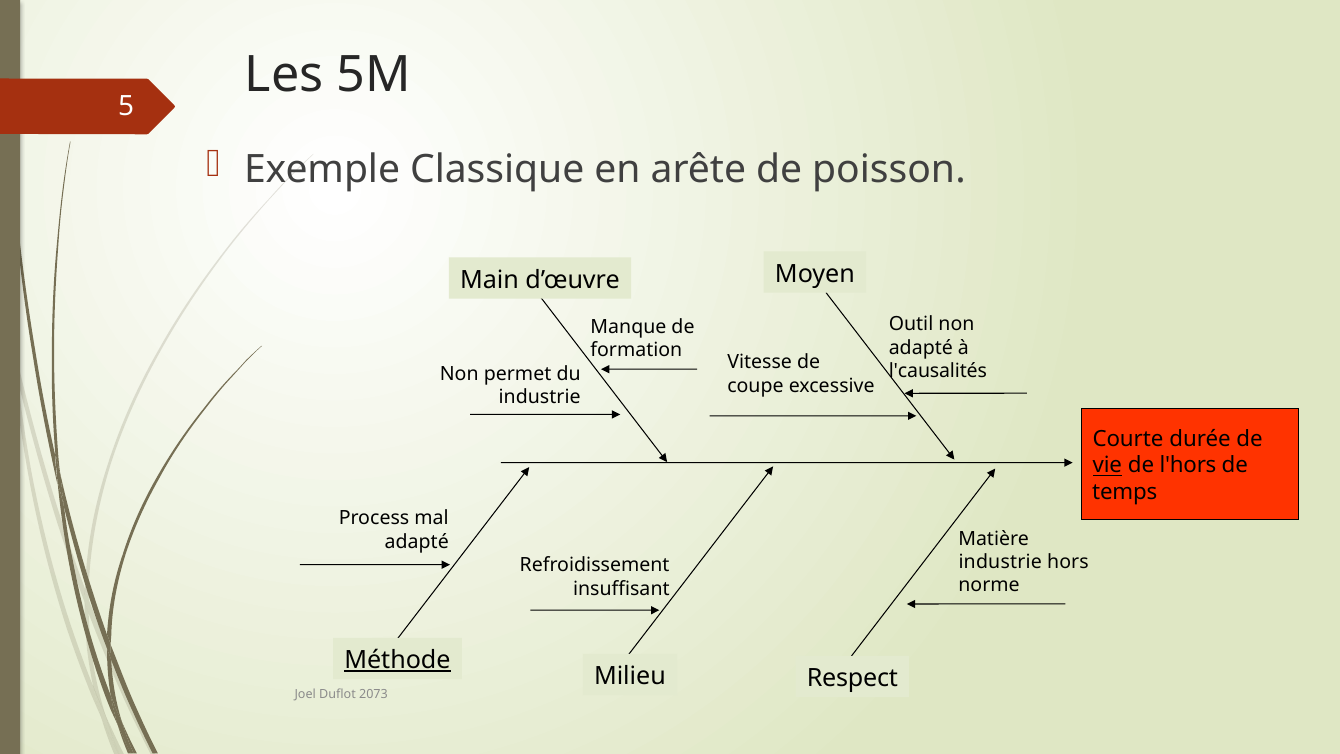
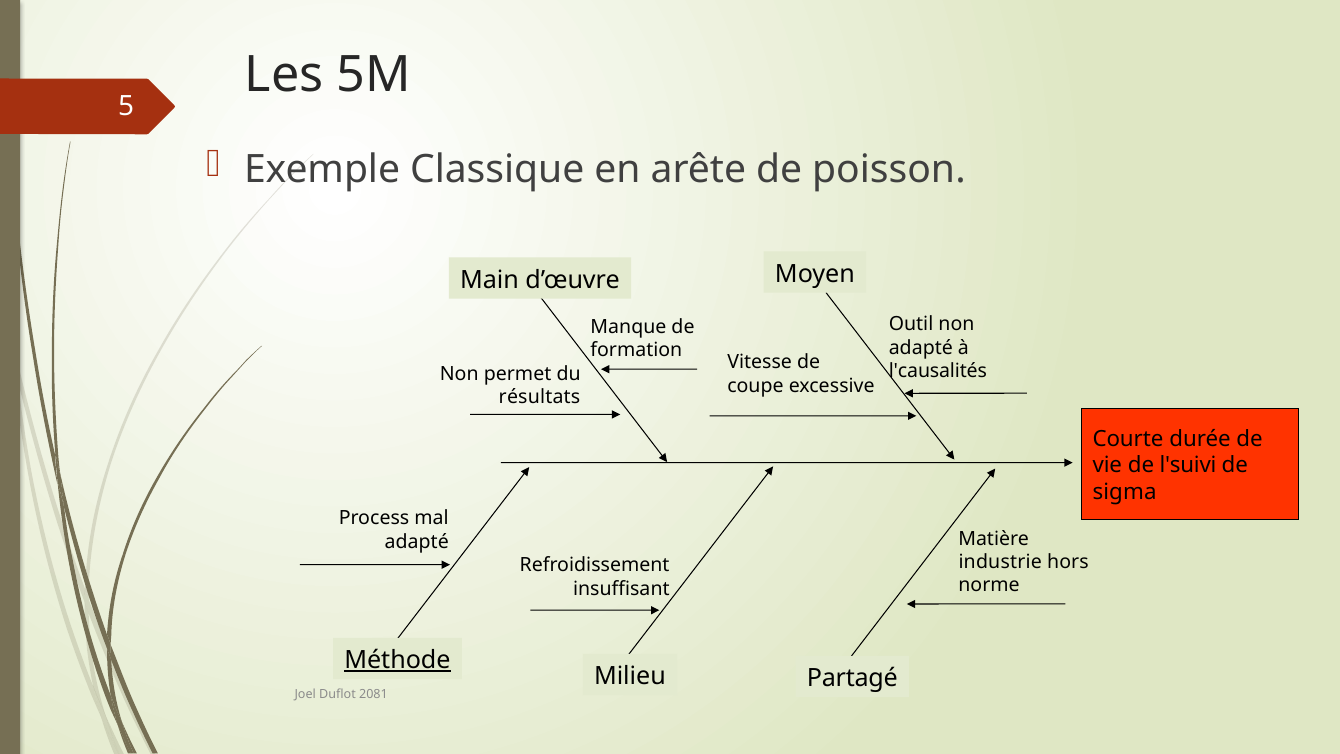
industrie at (540, 397): industrie -> résultats
vie underline: present -> none
l'hors: l'hors -> l'suivi
temps: temps -> sigma
Respect: Respect -> Partagé
2073: 2073 -> 2081
